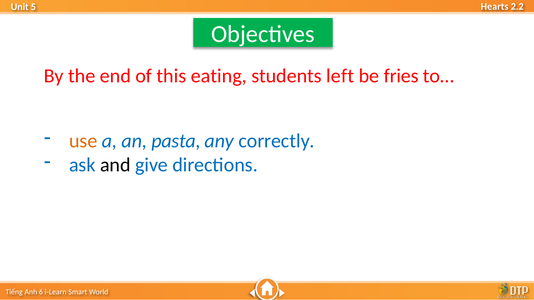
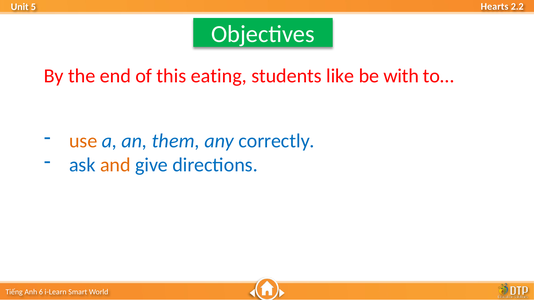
left: left -> like
fries: fries -> with
pasta: pasta -> them
and colour: black -> orange
